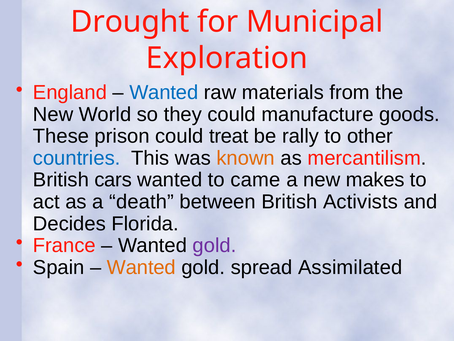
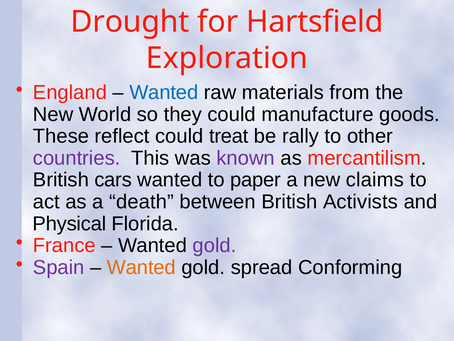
Municipal: Municipal -> Hartsfield
prison: prison -> reflect
countries colour: blue -> purple
known colour: orange -> purple
came: came -> paper
makes: makes -> claims
Decides: Decides -> Physical
Spain colour: black -> purple
Assimilated: Assimilated -> Conforming
